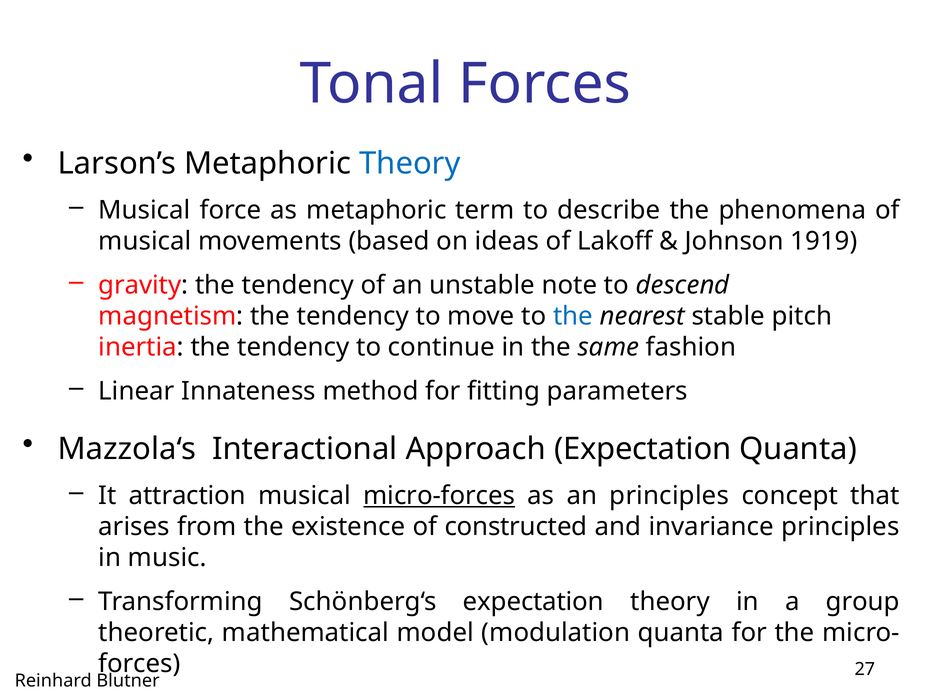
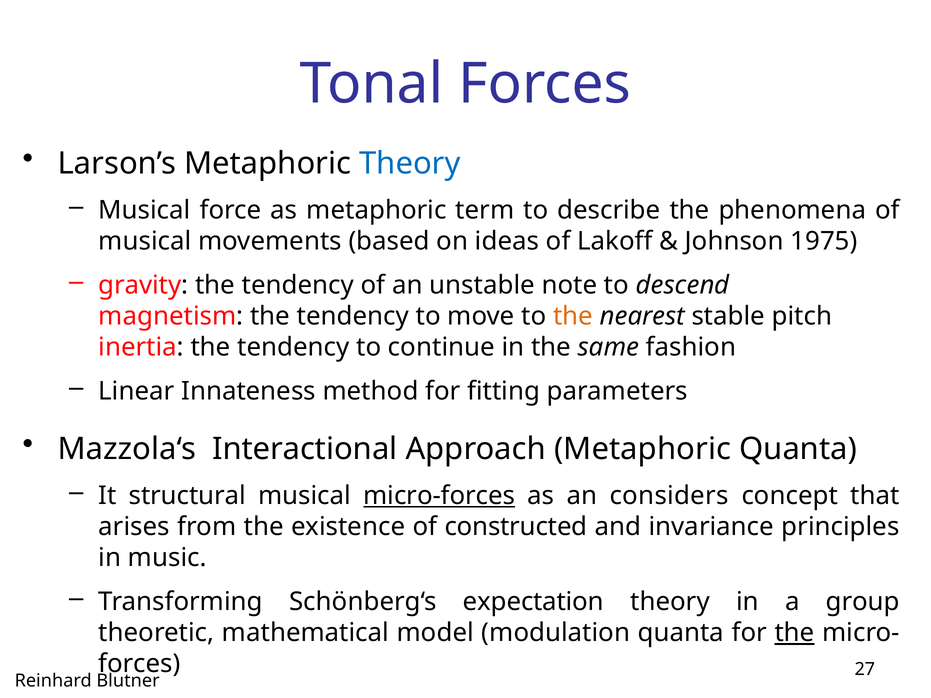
1919: 1919 -> 1975
the at (573, 316) colour: blue -> orange
Approach Expectation: Expectation -> Metaphoric
attraction: attraction -> structural
an principles: principles -> considers
the at (795, 633) underline: none -> present
